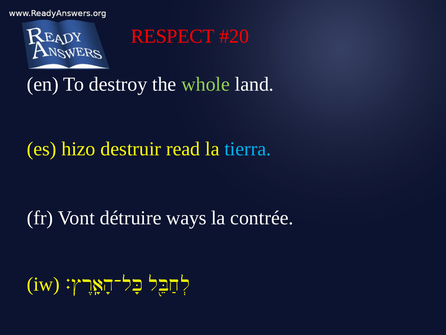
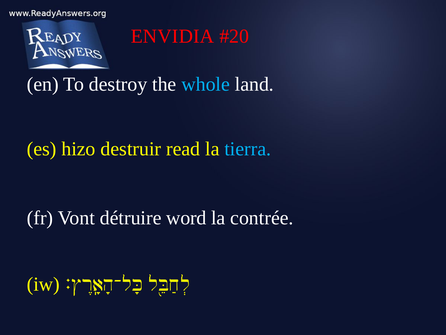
RESPECT: RESPECT -> ENVIDIA
whole colour: light green -> light blue
ways: ways -> word
